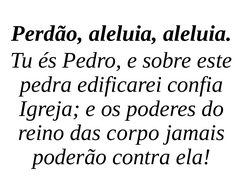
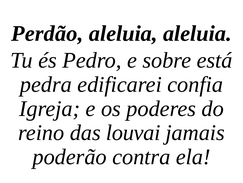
este: este -> está
corpo: corpo -> louvai
